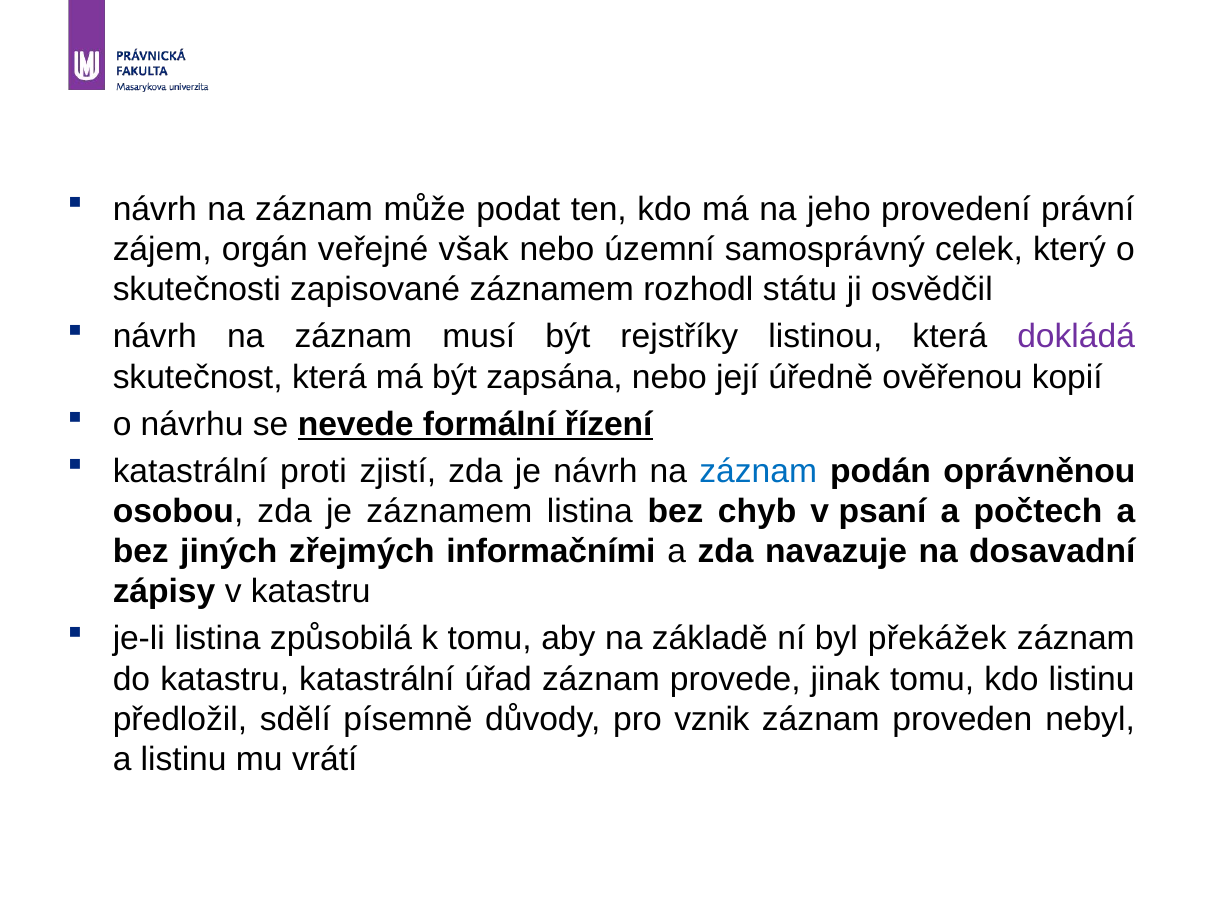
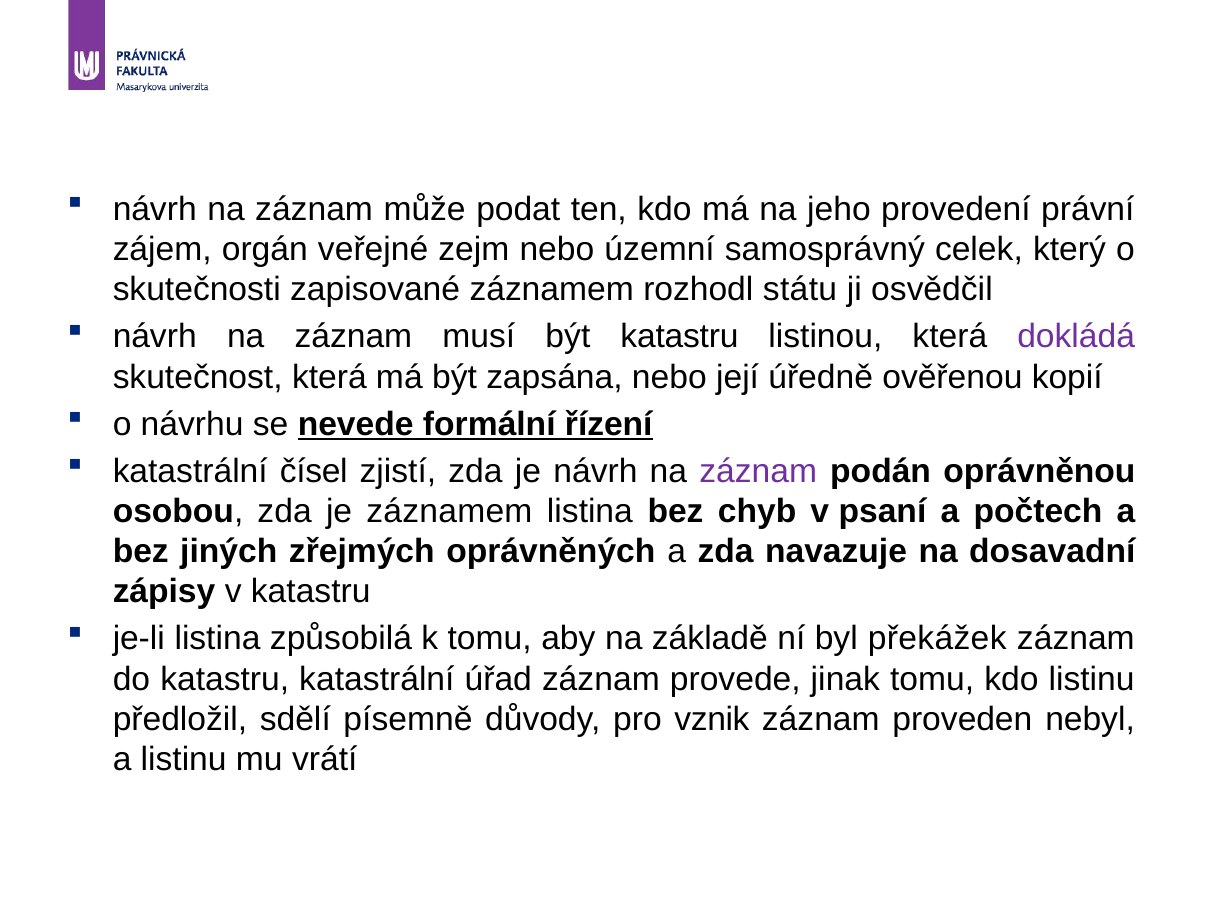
však: však -> zejm
být rejstříky: rejstříky -> katastru
proti: proti -> čísel
záznam at (758, 471) colour: blue -> purple
informačními: informačními -> oprávněných
